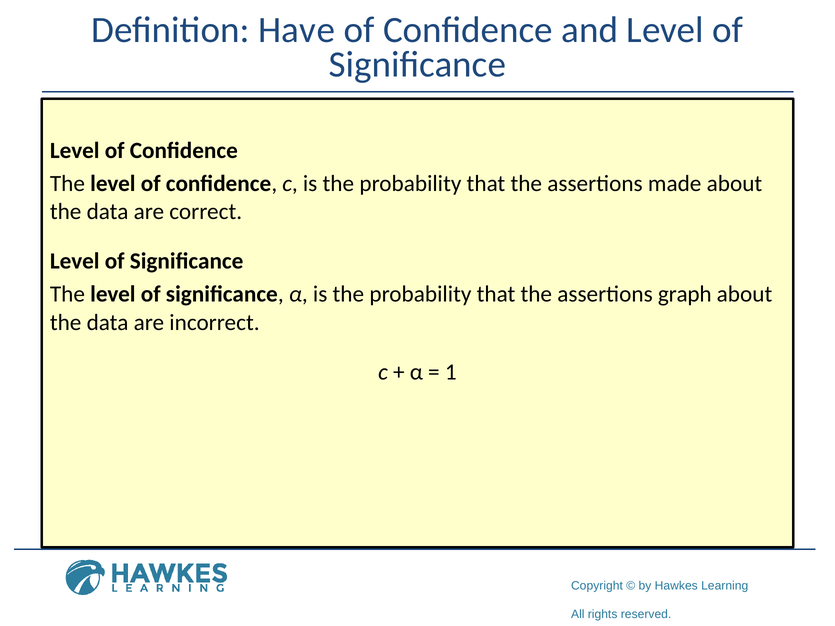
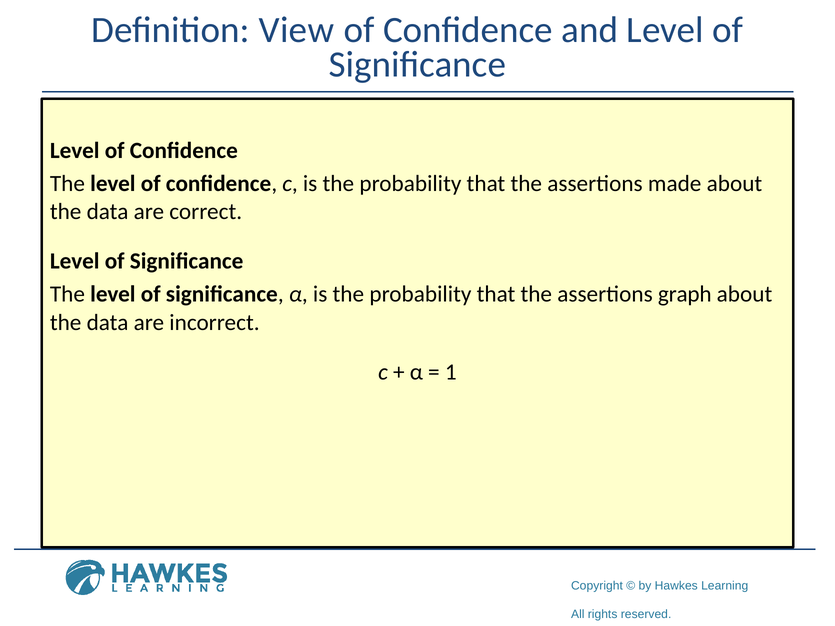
Have: Have -> View
